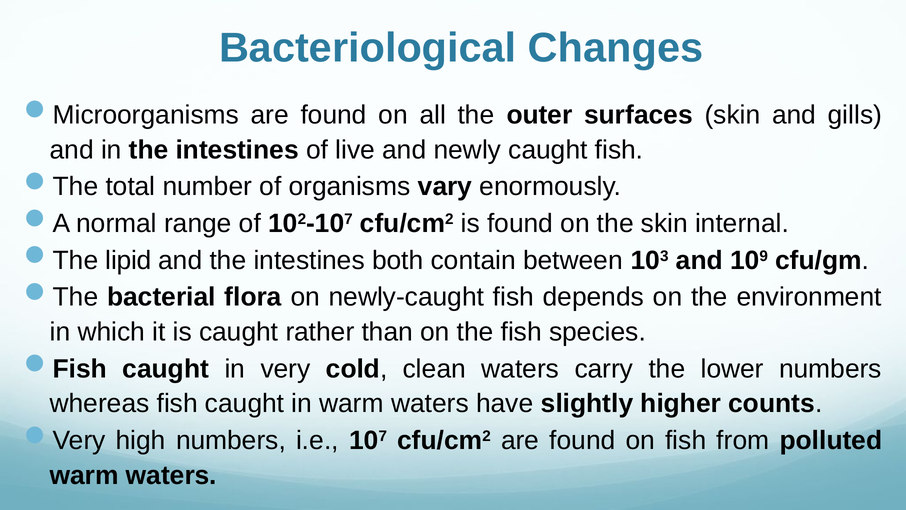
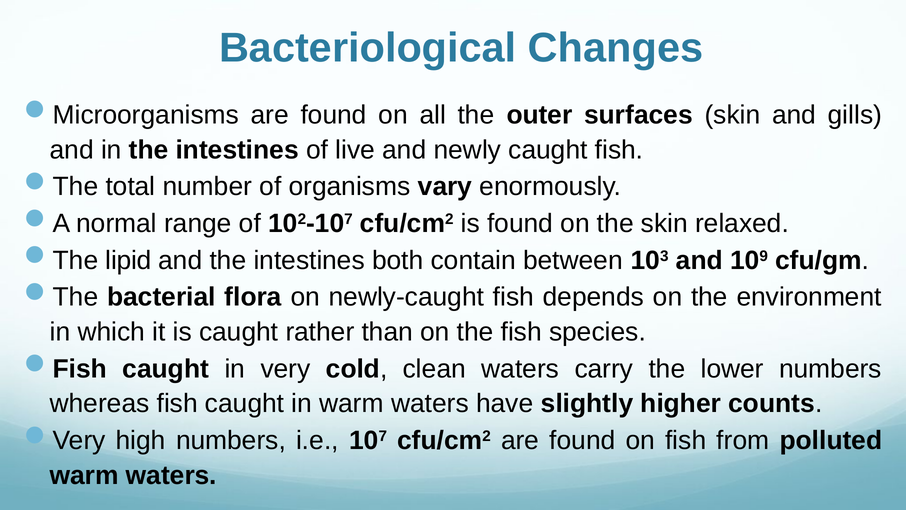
internal: internal -> relaxed
